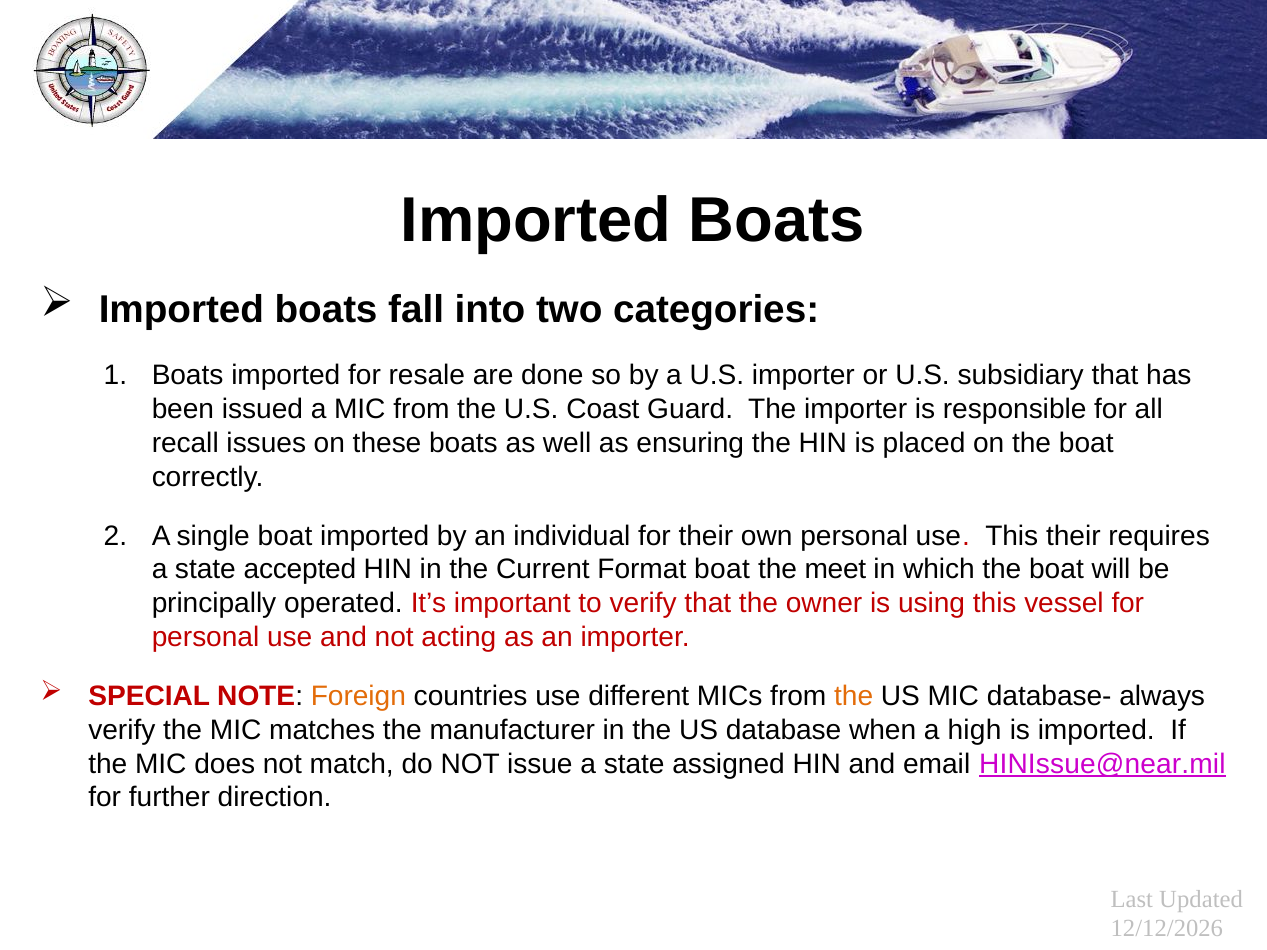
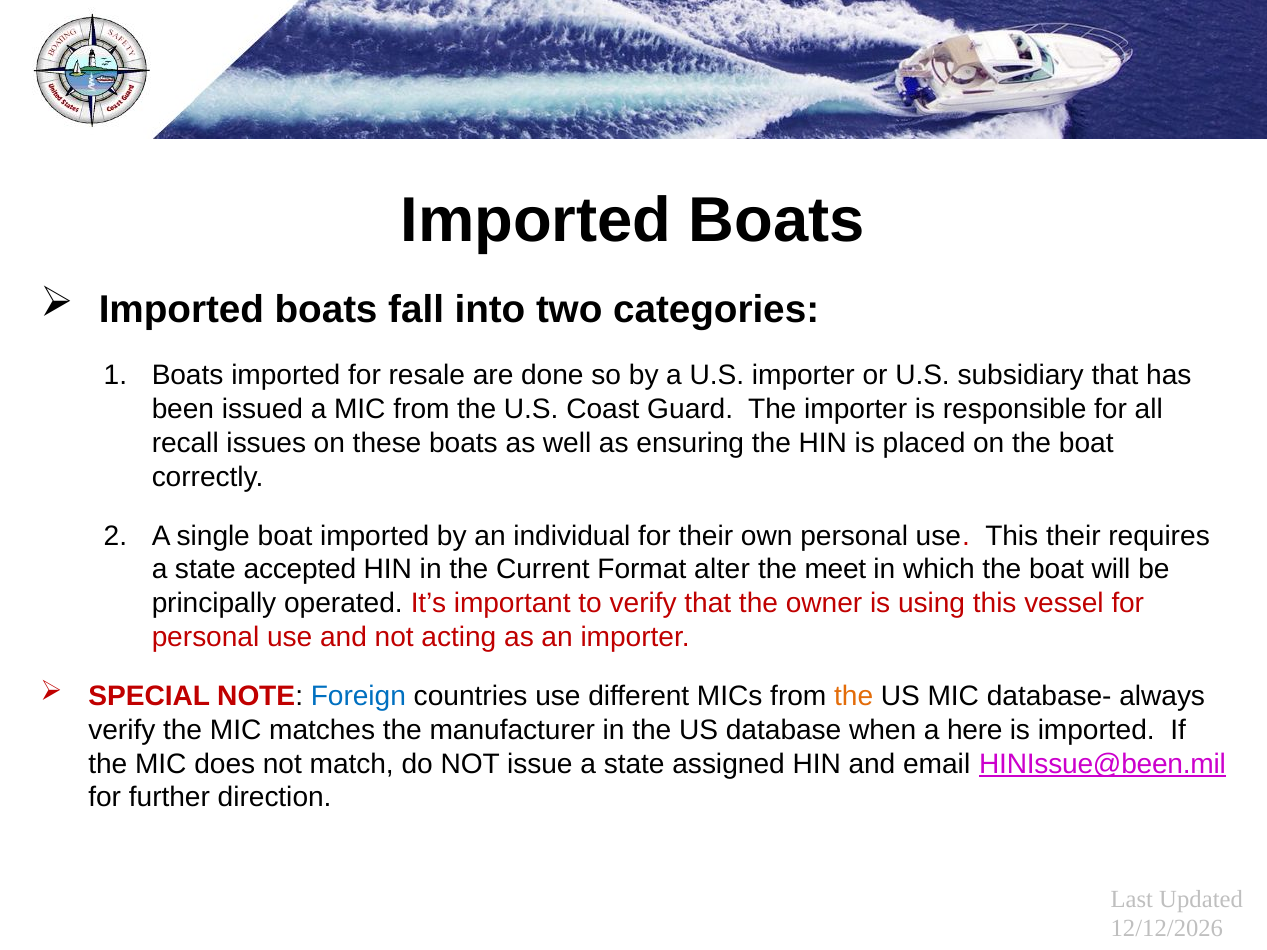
Format boat: boat -> alter
Foreign colour: orange -> blue
high: high -> here
HINIssue@near.mil: HINIssue@near.mil -> HINIssue@been.mil
